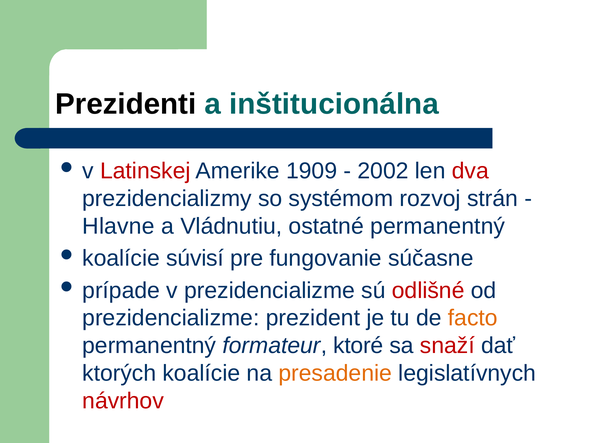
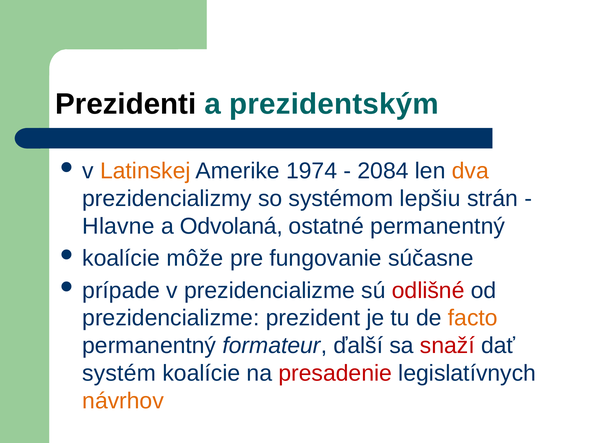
inštitucionálna: inštitucionálna -> prezidentským
Latinskej colour: red -> orange
1909: 1909 -> 1974
2002: 2002 -> 2084
dva colour: red -> orange
rozvoj: rozvoj -> lepšiu
Vládnutiu: Vládnutiu -> Odvolaná
súvisí: súvisí -> môže
ktoré: ktoré -> ďalší
ktorých: ktorých -> systém
presadenie colour: orange -> red
návrhov colour: red -> orange
